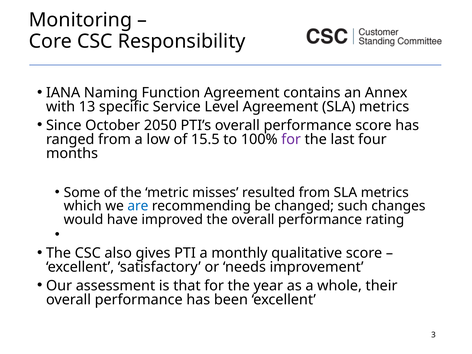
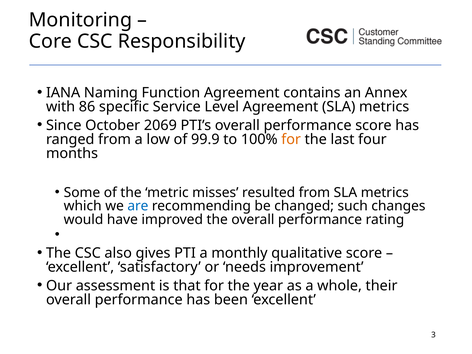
13: 13 -> 86
2050: 2050 -> 2069
15.5: 15.5 -> 99.9
for at (291, 139) colour: purple -> orange
